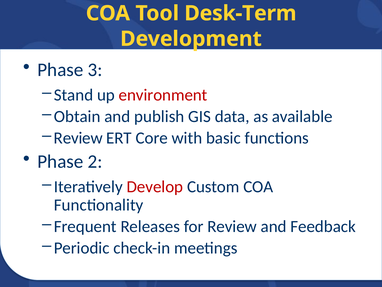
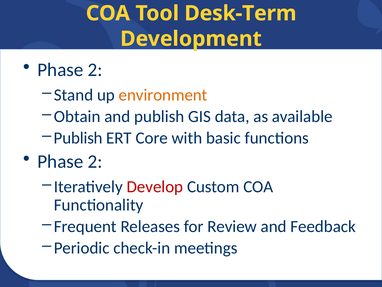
3 at (95, 70): 3 -> 2
environment colour: red -> orange
Review at (78, 138): Review -> Publish
